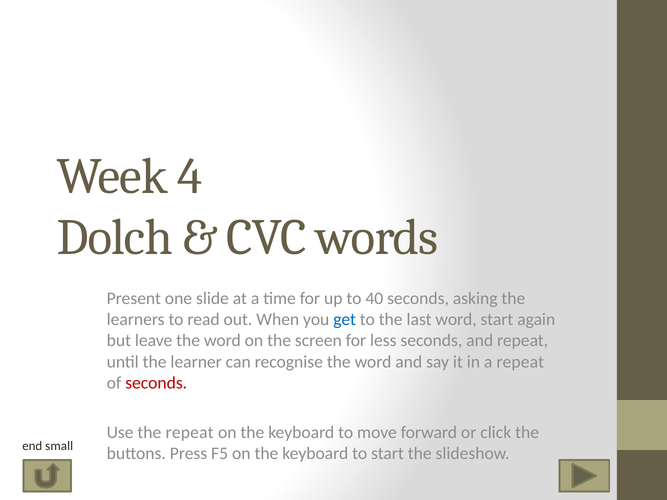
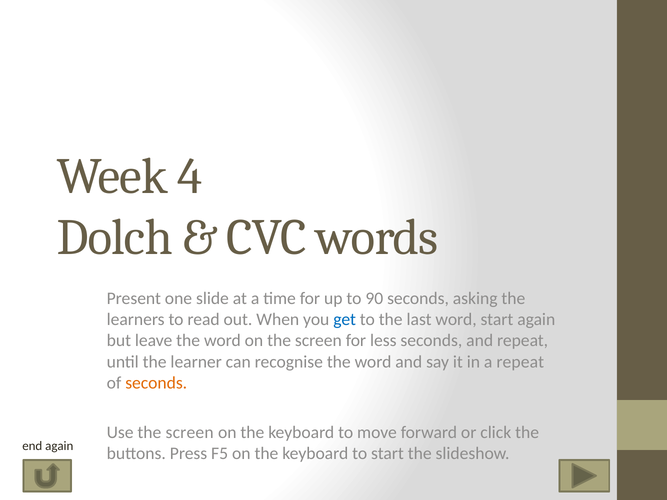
40: 40 -> 90
seconds at (156, 383) colour: red -> orange
Use the repeat: repeat -> screen
end small: small -> again
